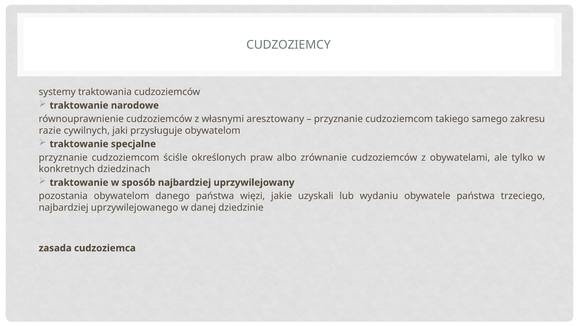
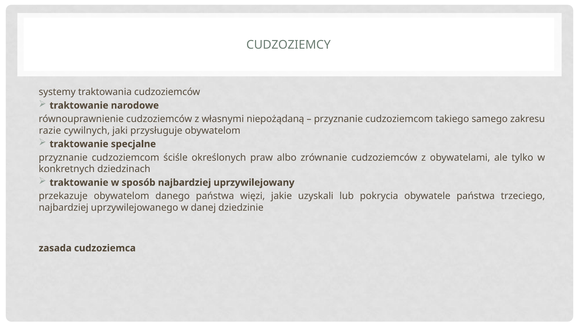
aresztowany: aresztowany -> niepożądaną
pozostania: pozostania -> przekazuje
wydaniu: wydaniu -> pokrycia
